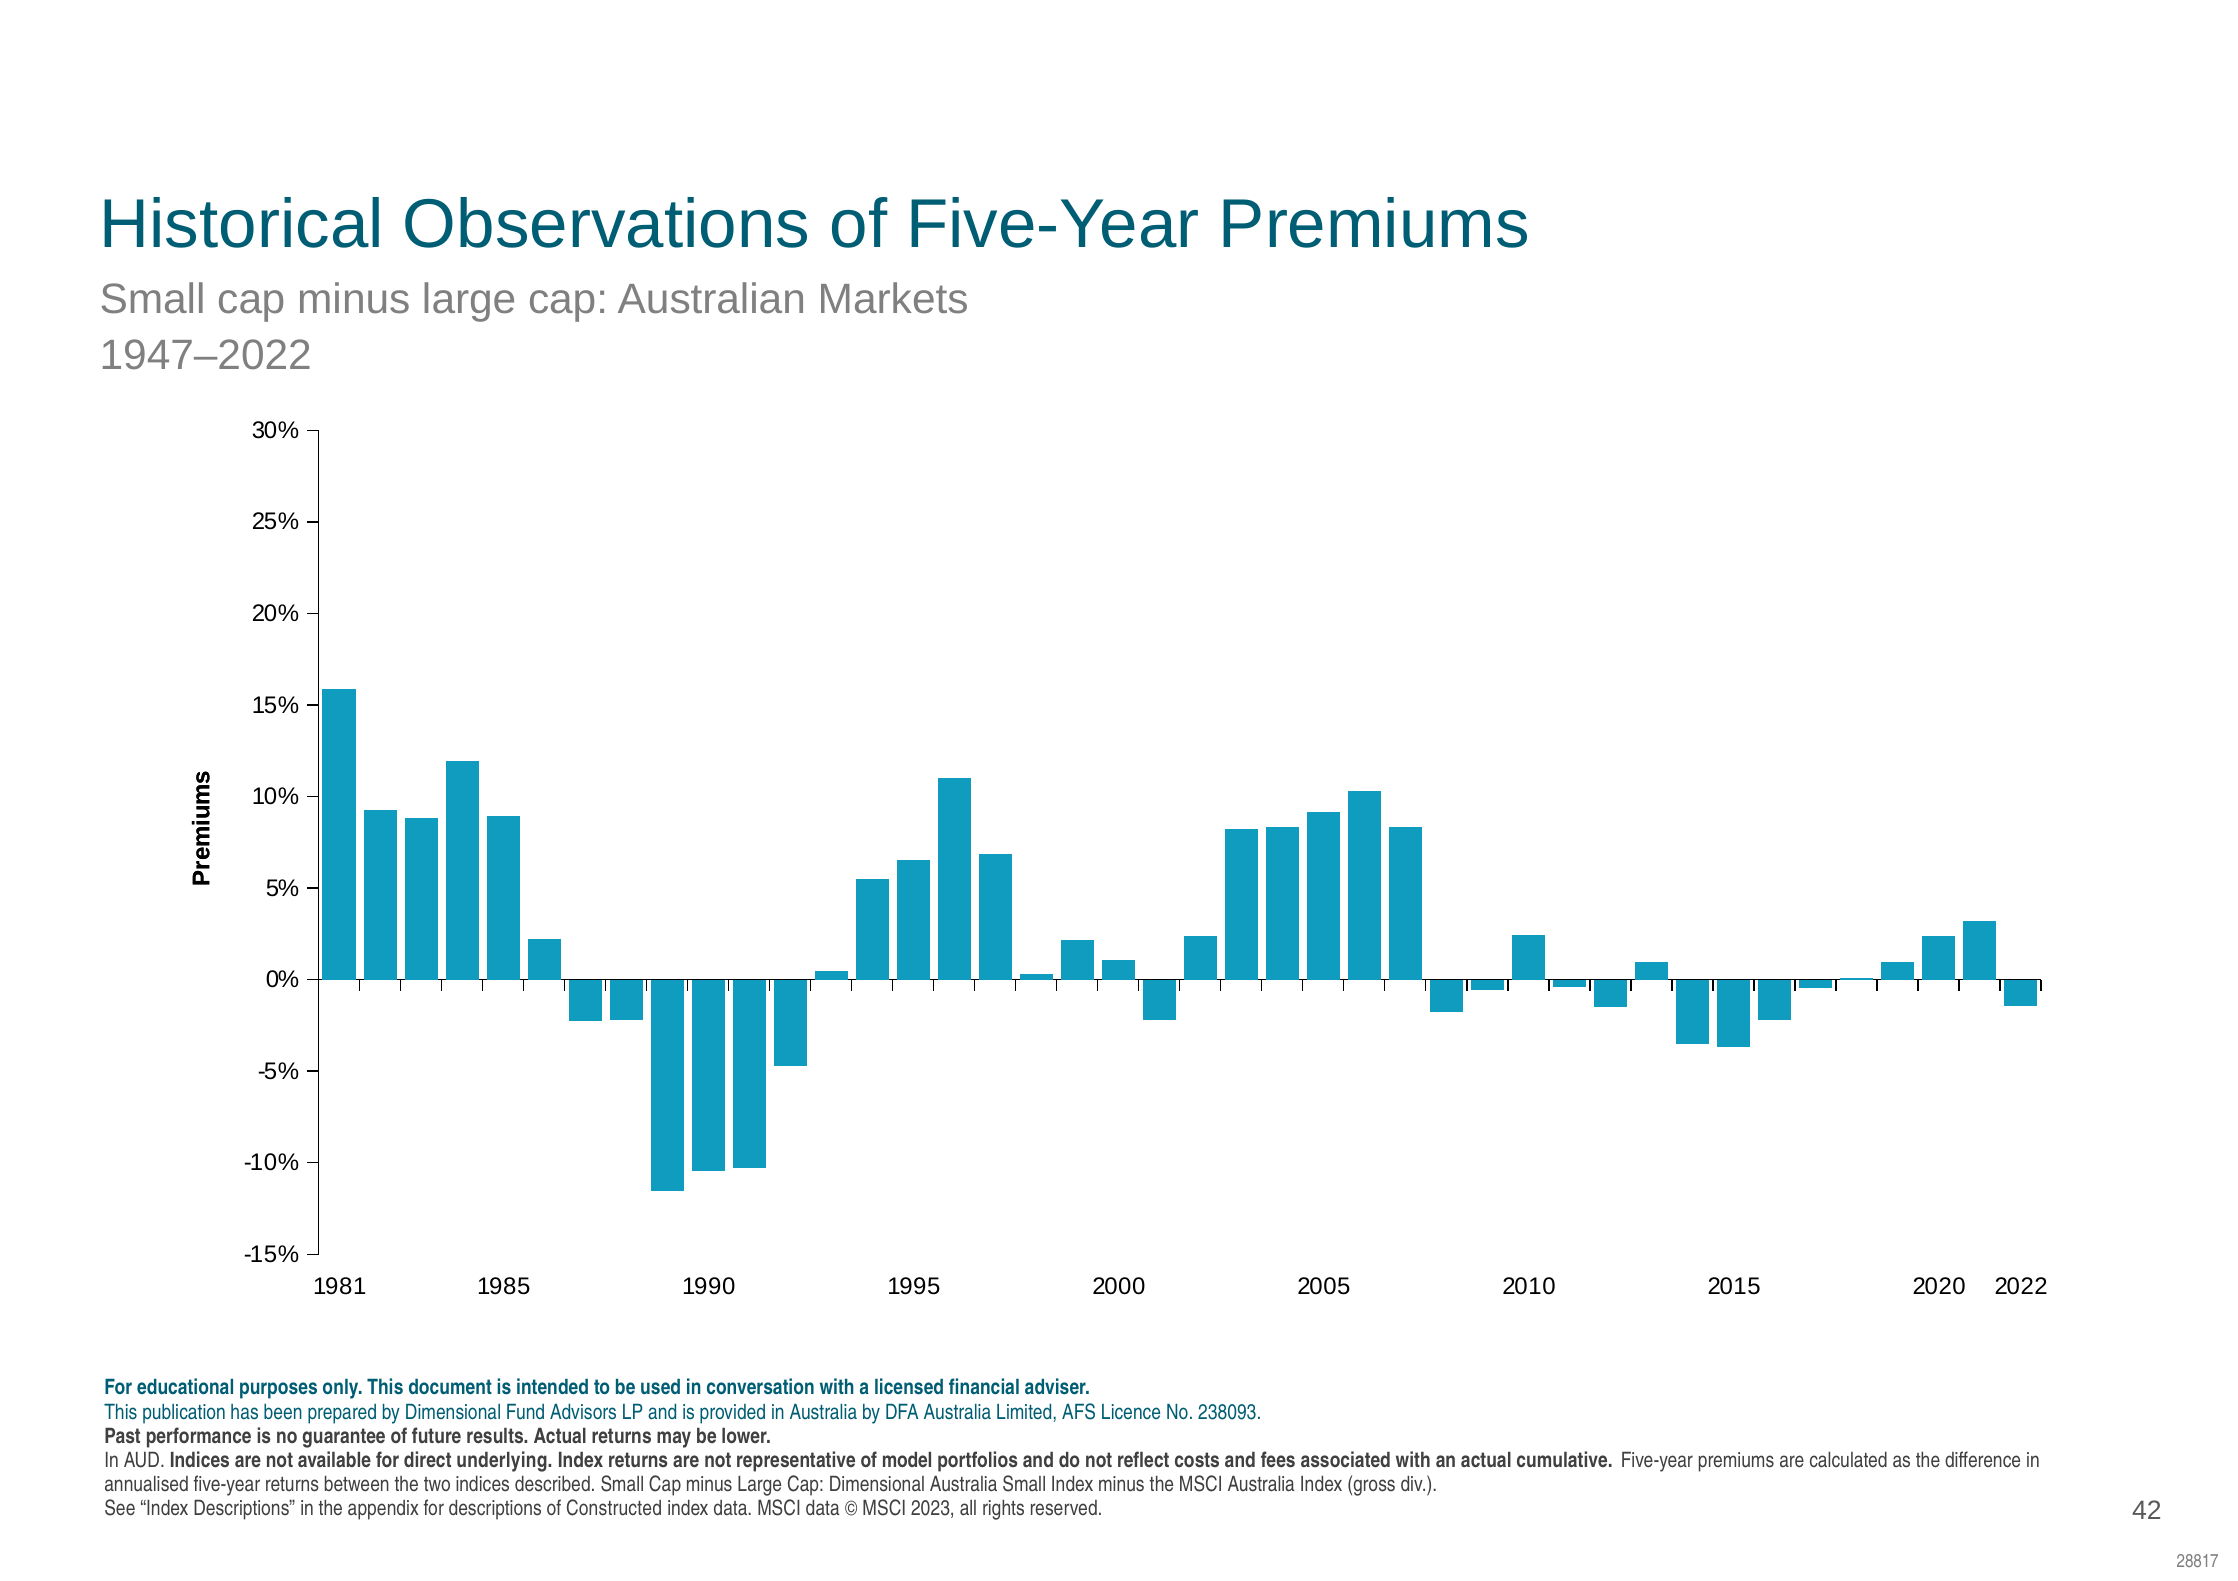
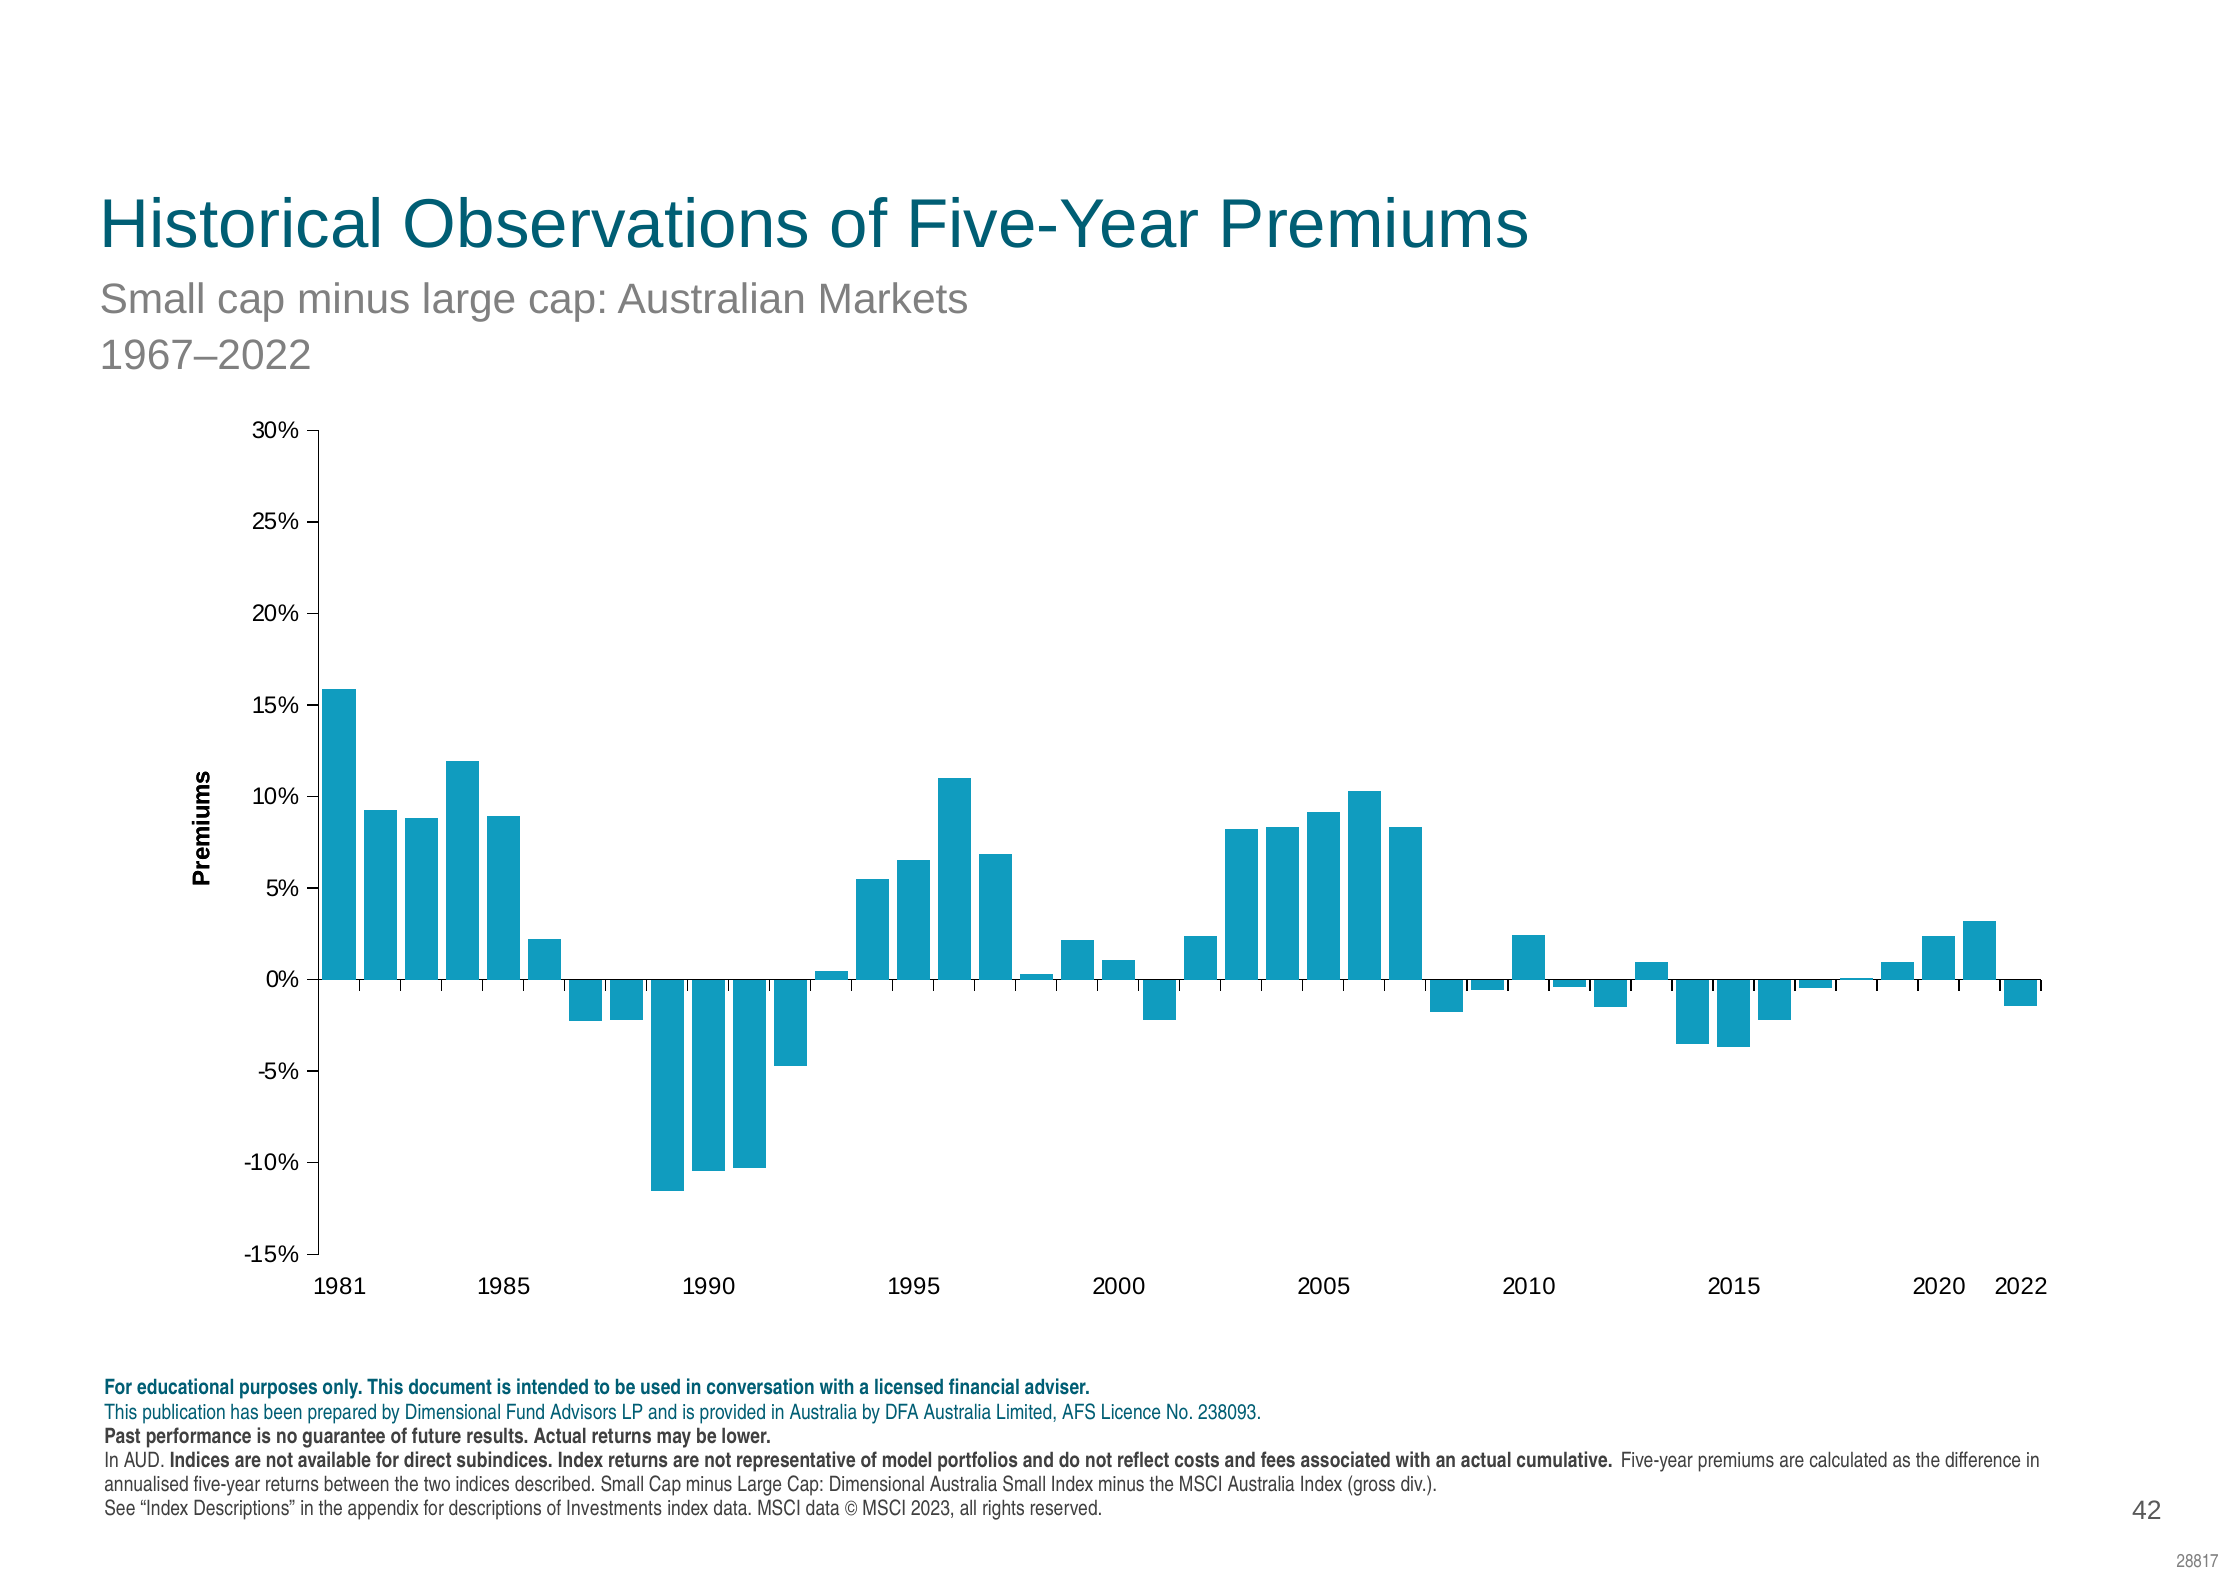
1947–2022: 1947–2022 -> 1967–2022
underlying: underlying -> subindices
Constructed: Constructed -> Investments
